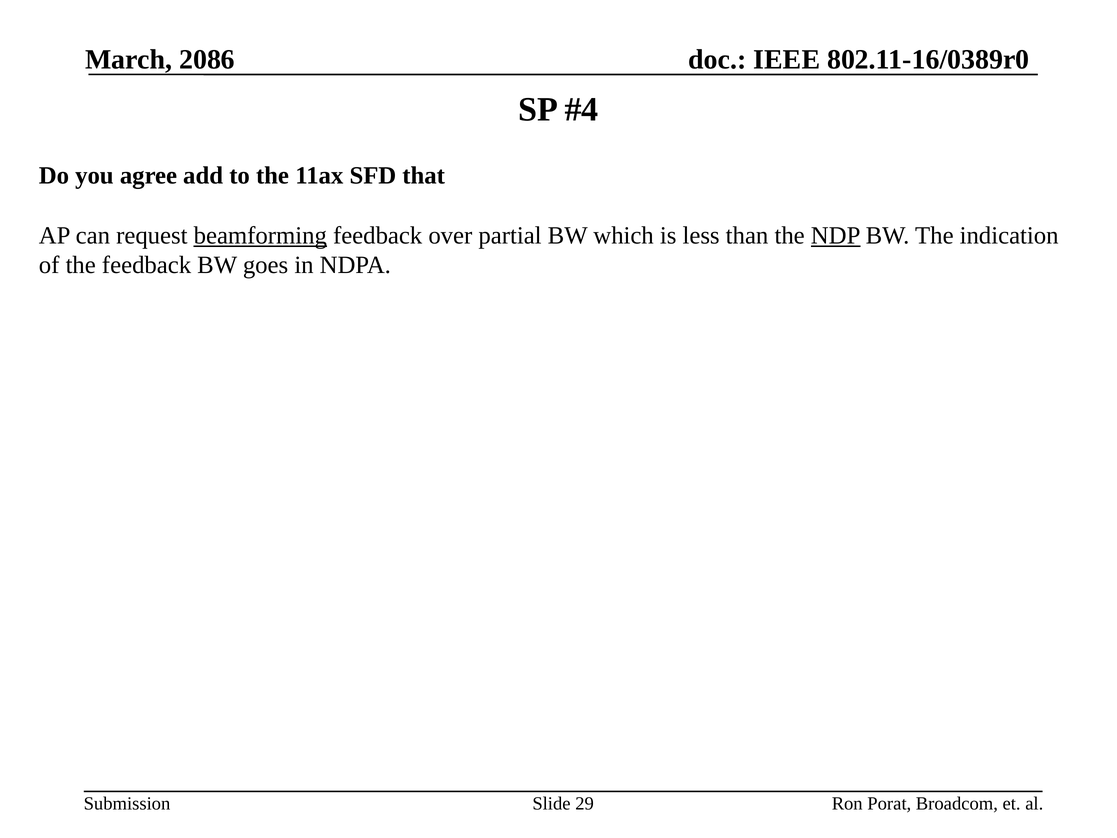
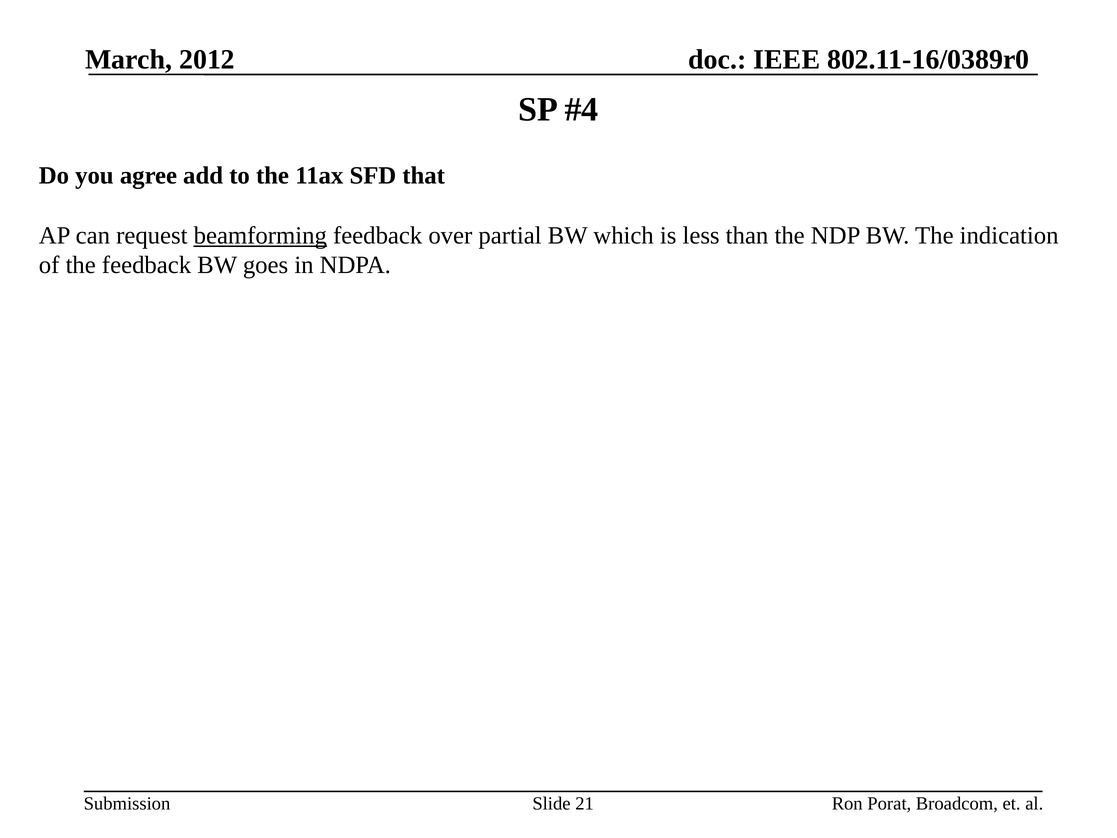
2086: 2086 -> 2012
NDP underline: present -> none
29: 29 -> 21
